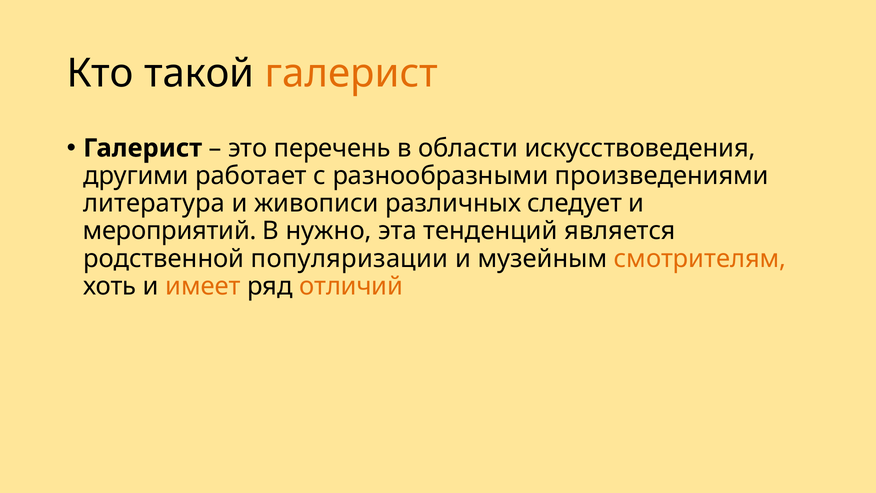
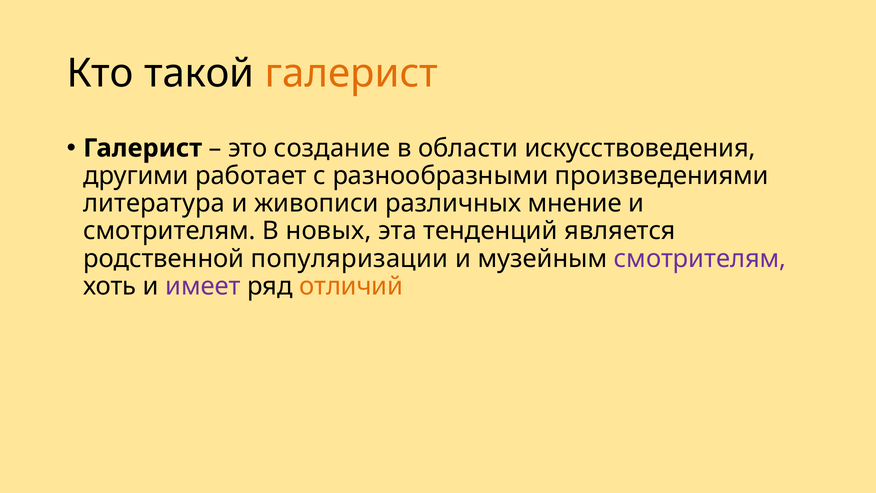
перечень: перечень -> создание
следует: следует -> мнение
мероприятий at (170, 231): мероприятий -> смотрителям
нужно: нужно -> новых
смотрителям at (700, 259) colour: orange -> purple
имеет colour: orange -> purple
